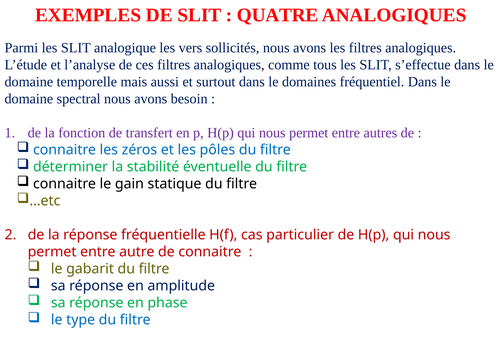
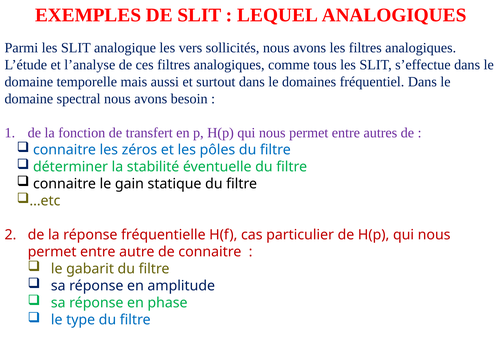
QUATRE: QUATRE -> LEQUEL
